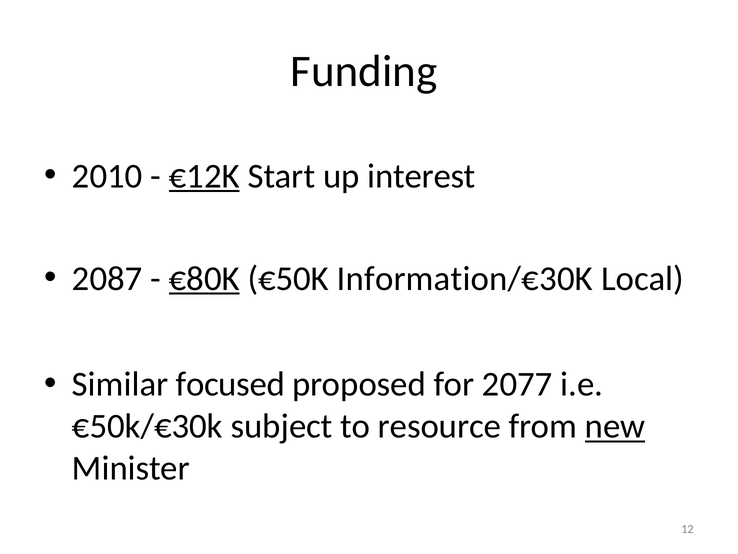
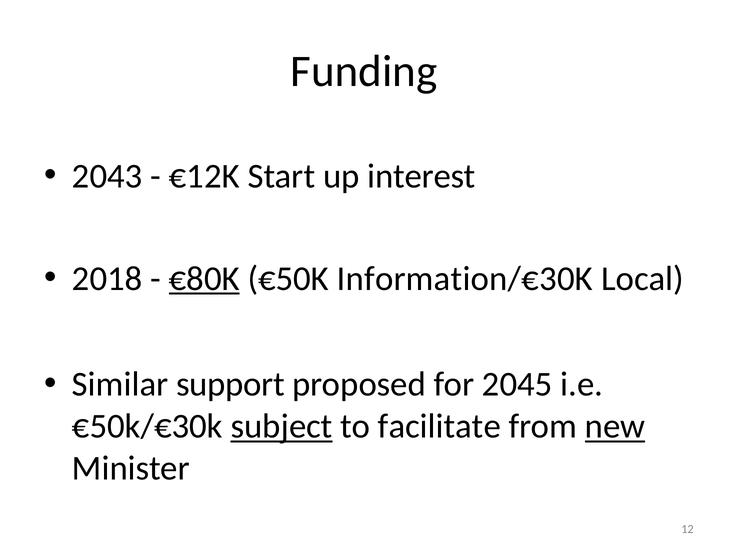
2010: 2010 -> 2043
€12K underline: present -> none
2087: 2087 -> 2018
focused: focused -> support
2077: 2077 -> 2045
subject underline: none -> present
resource: resource -> facilitate
